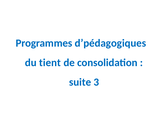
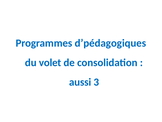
tient: tient -> volet
suite: suite -> aussi
